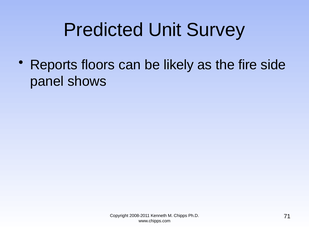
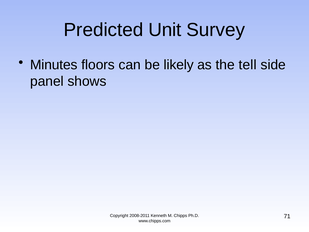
Reports: Reports -> Minutes
fire: fire -> tell
